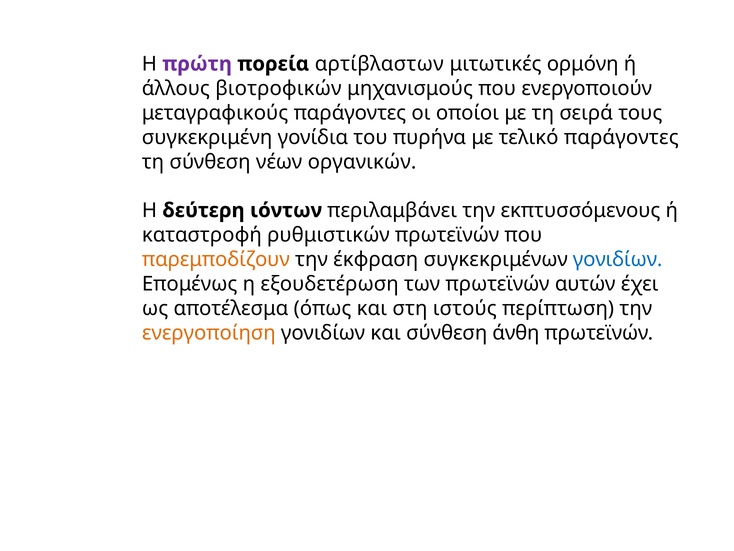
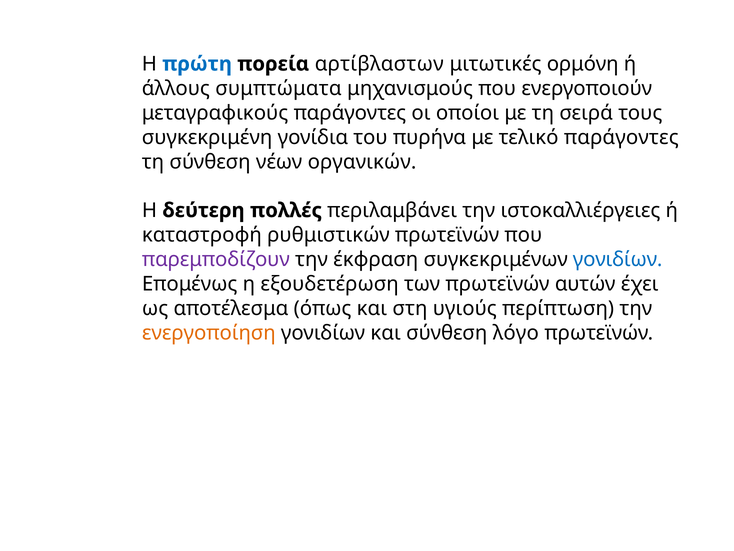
πρώτη colour: purple -> blue
βιοτροφικών: βιοτροφικών -> συμπτώματα
ιόντων: ιόντων -> πολλές
εκπτυσσόμενους: εκπτυσσόμενους -> ιστοκαλλιέργειες
παρεμποδίζουν colour: orange -> purple
ιστούς: ιστούς -> υγιούς
άνθη: άνθη -> λόγο
